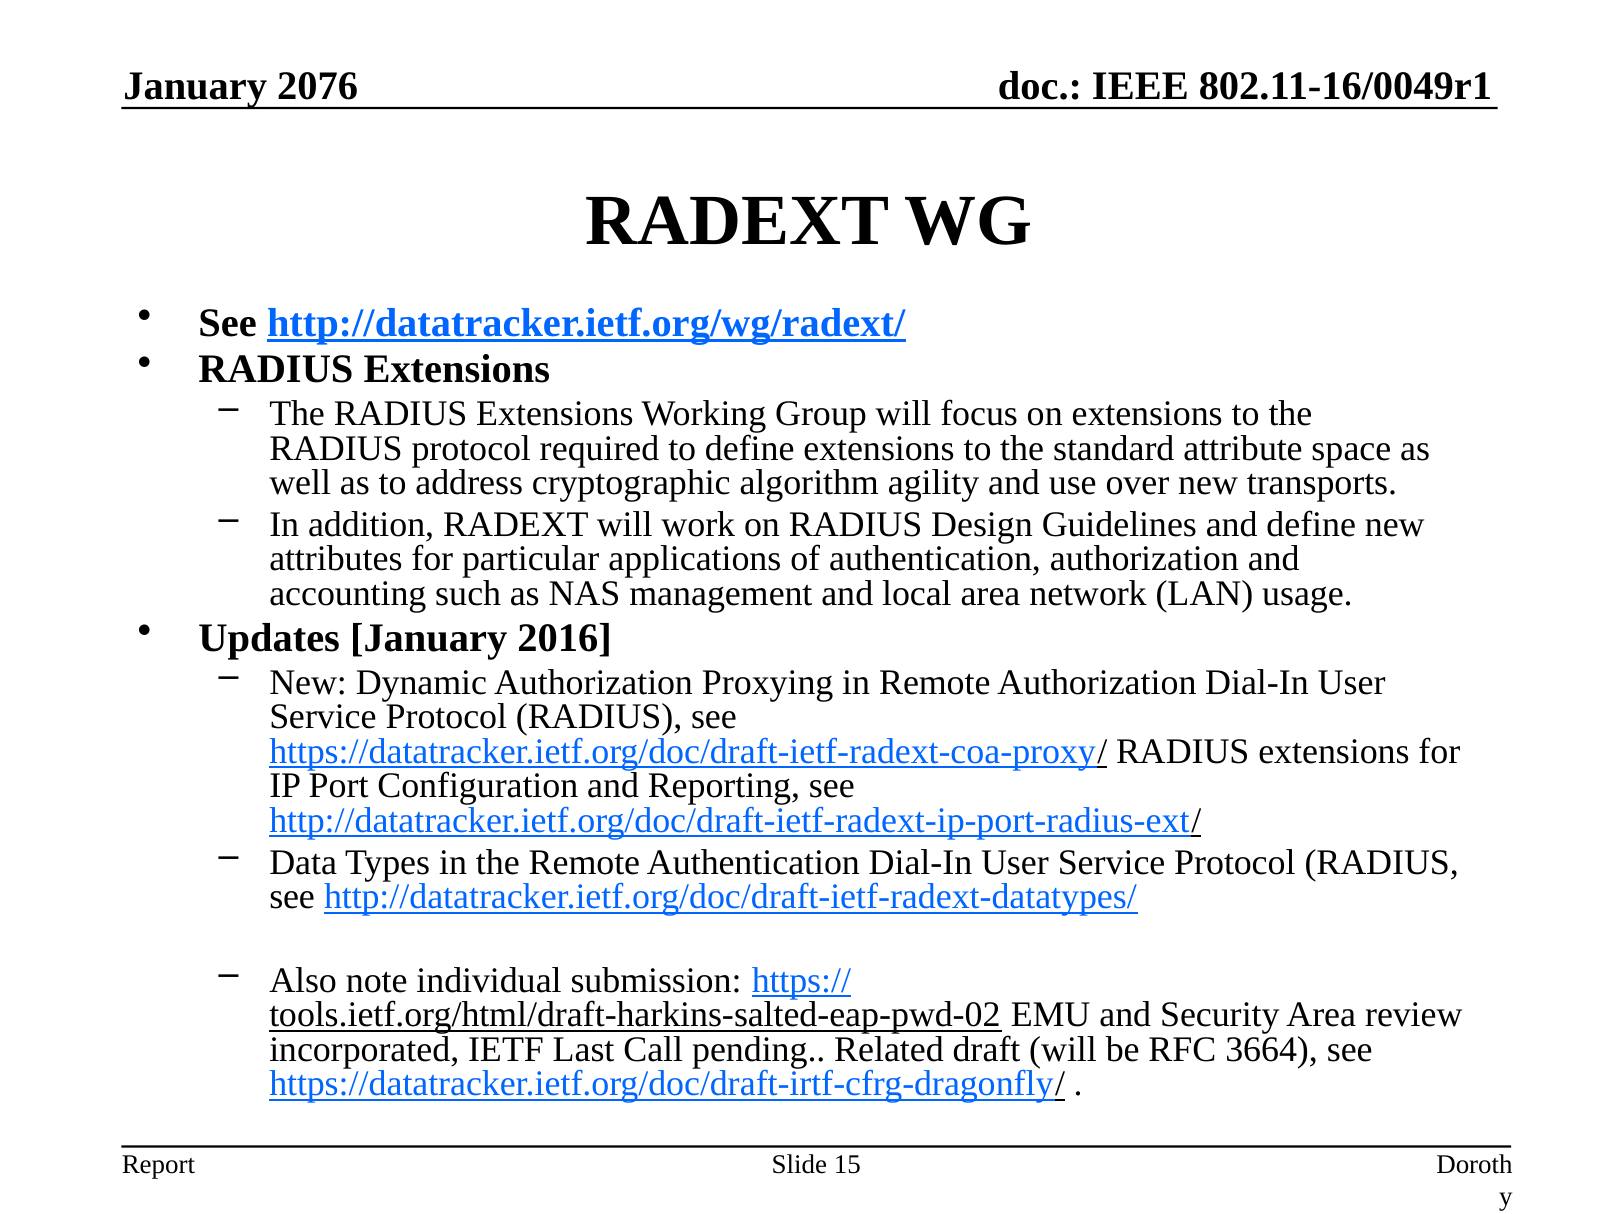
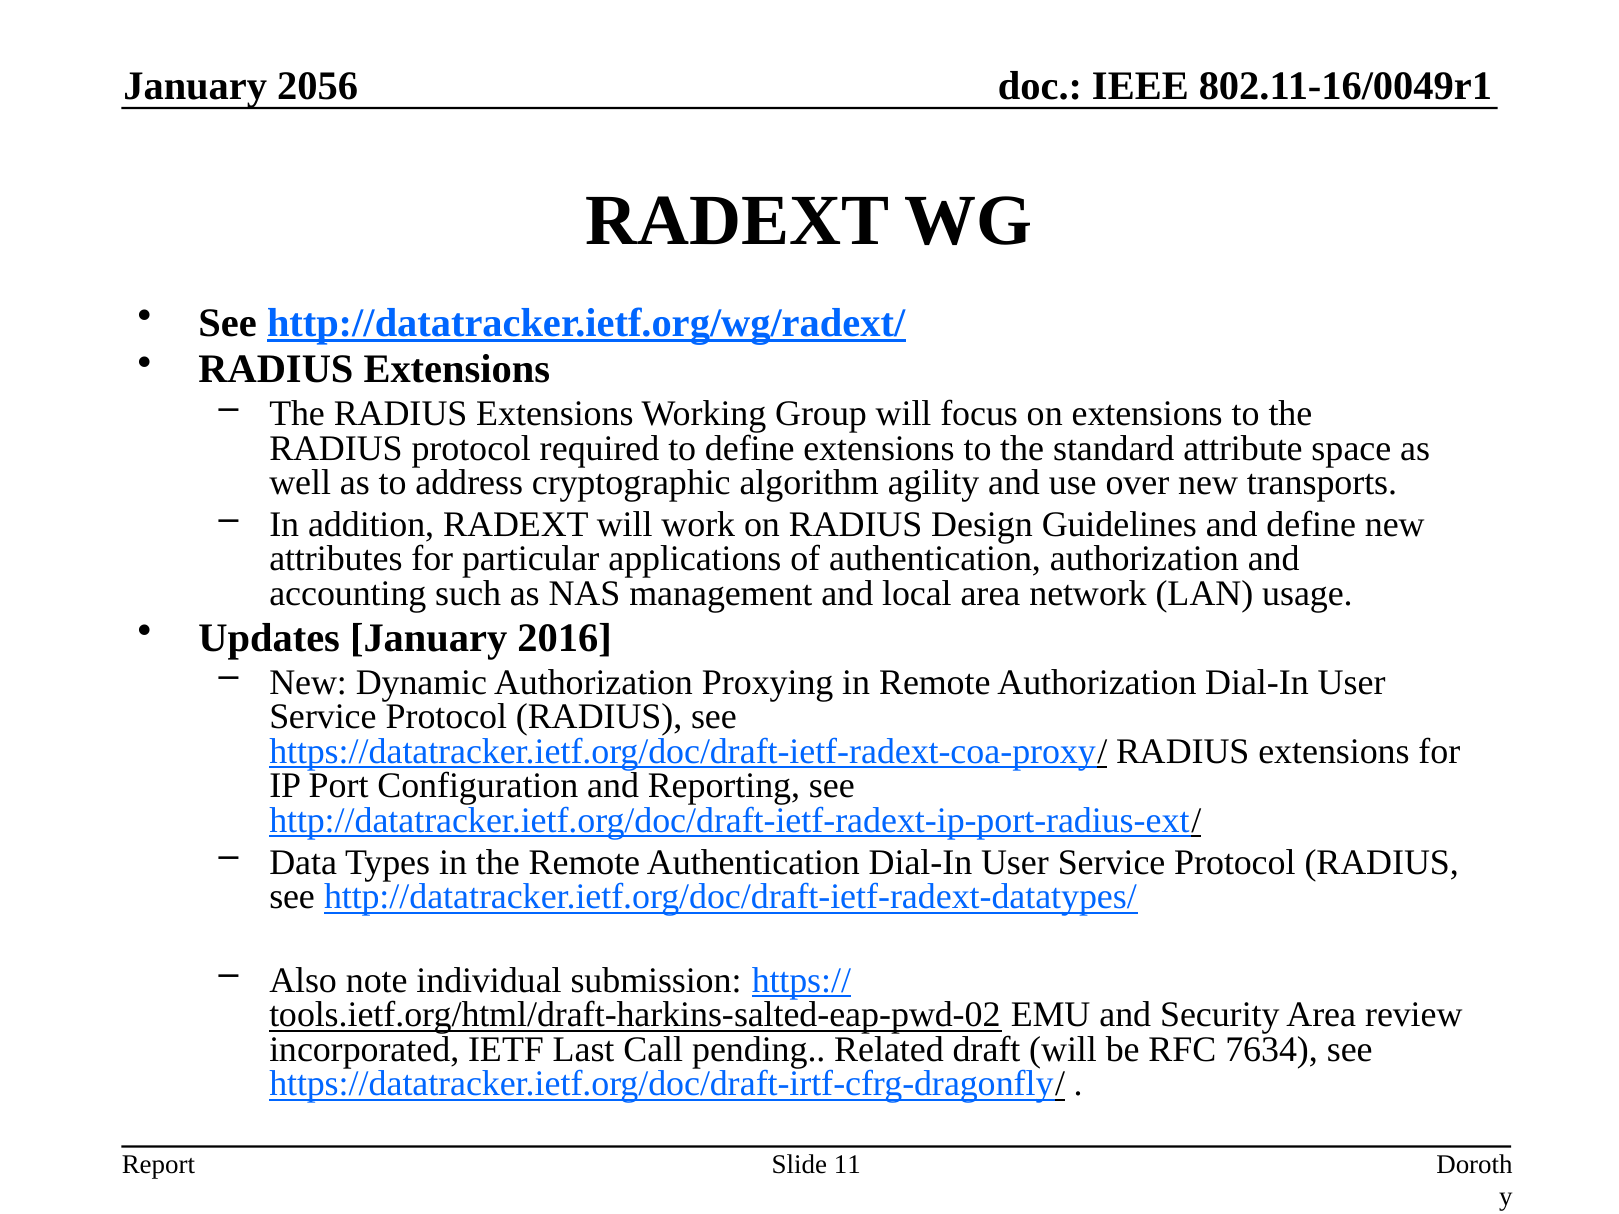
2076: 2076 -> 2056
3664: 3664 -> 7634
15: 15 -> 11
